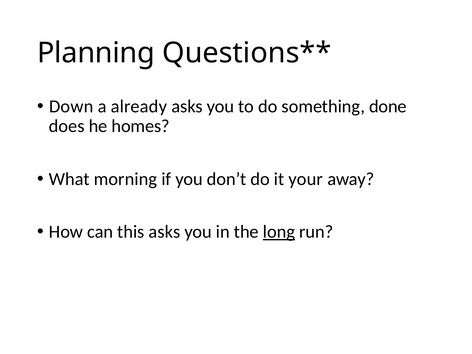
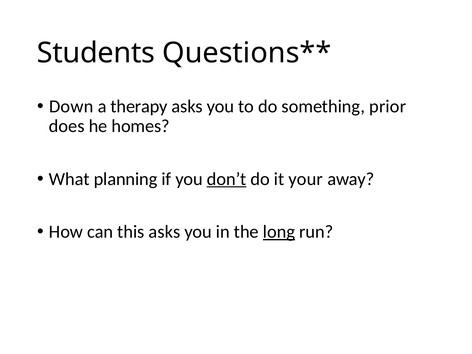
Planning: Planning -> Students
already: already -> therapy
done: done -> prior
morning: morning -> planning
don’t underline: none -> present
